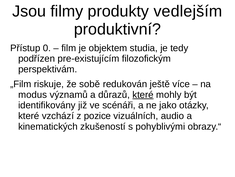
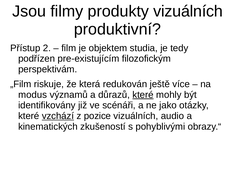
produkty vedlejším: vedlejším -> vizuálních
0: 0 -> 2
sobě: sobě -> která
vzchází underline: none -> present
